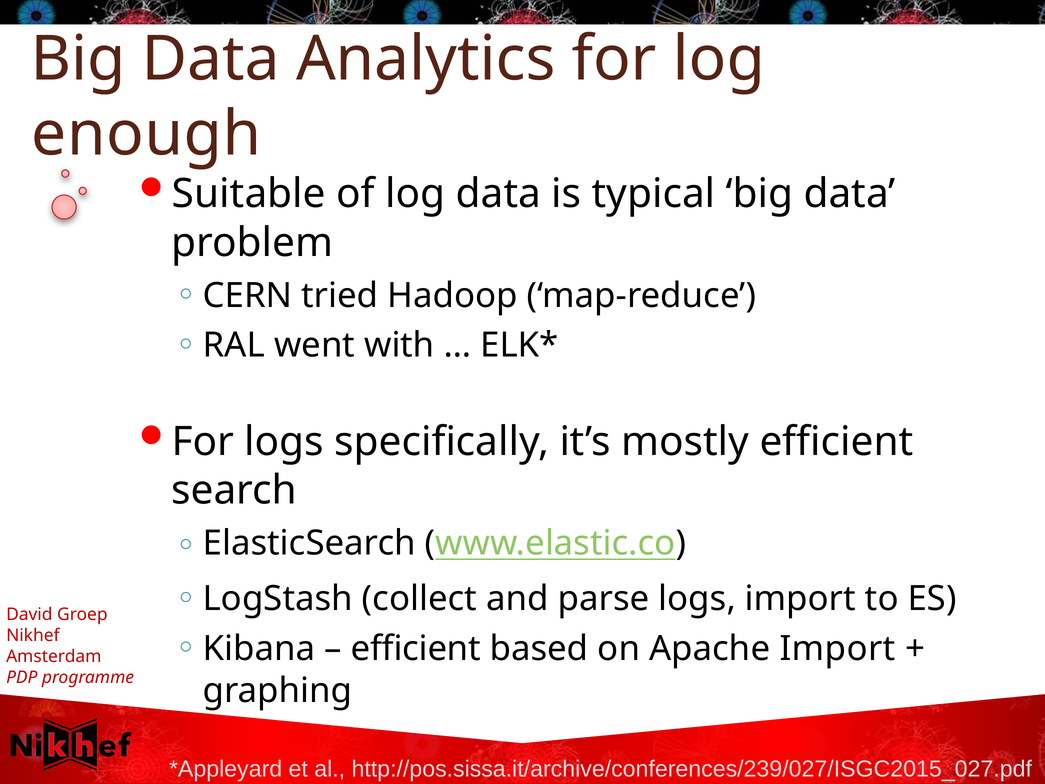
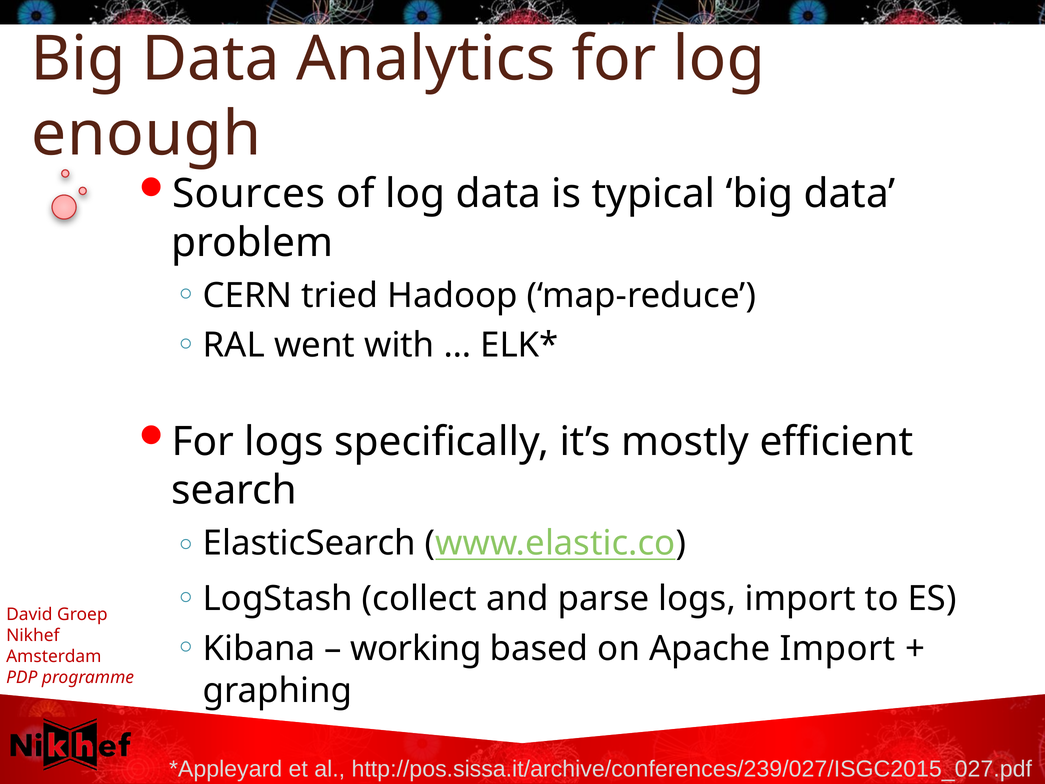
Suitable: Suitable -> Sources
efficient at (416, 649): efficient -> working
